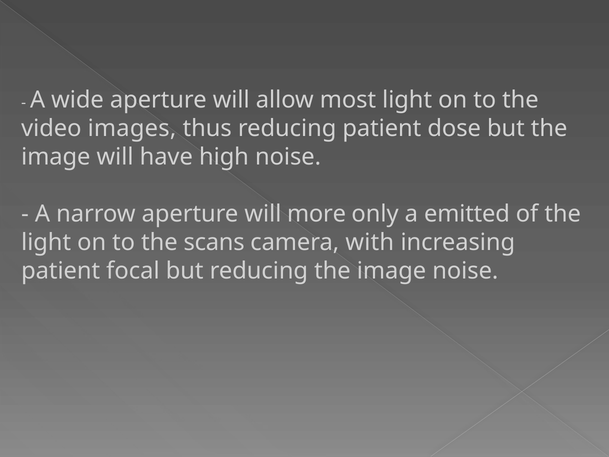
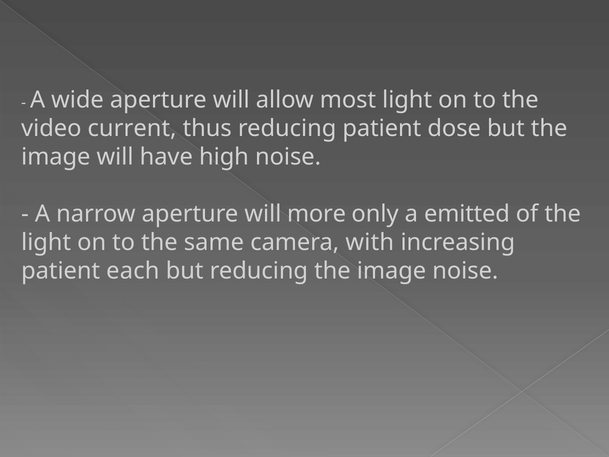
images: images -> current
scans: scans -> same
focal: focal -> each
